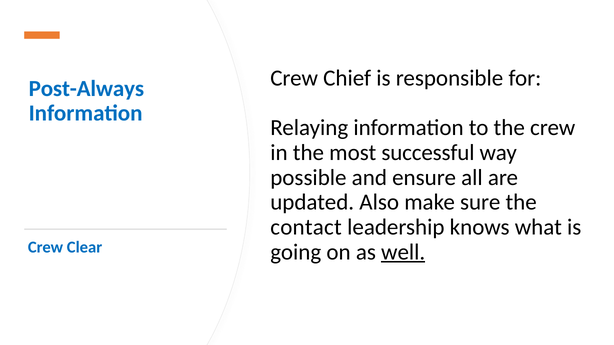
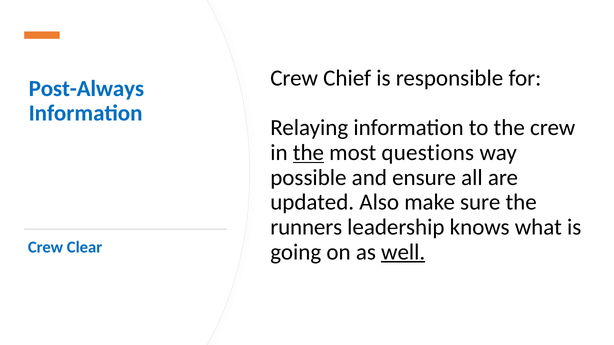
the at (308, 153) underline: none -> present
successful: successful -> questions
contact: contact -> runners
